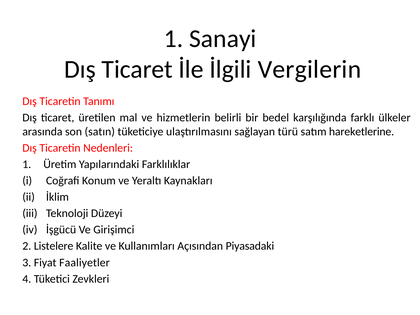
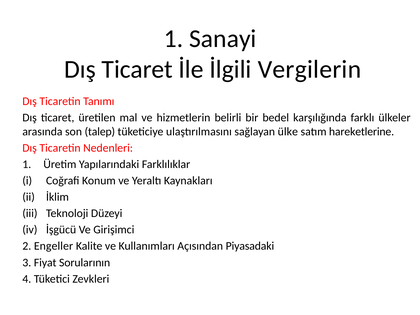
satın: satın -> talep
türü: türü -> ülke
Listelere: Listelere -> Engeller
Faaliyetler: Faaliyetler -> Sorularının
